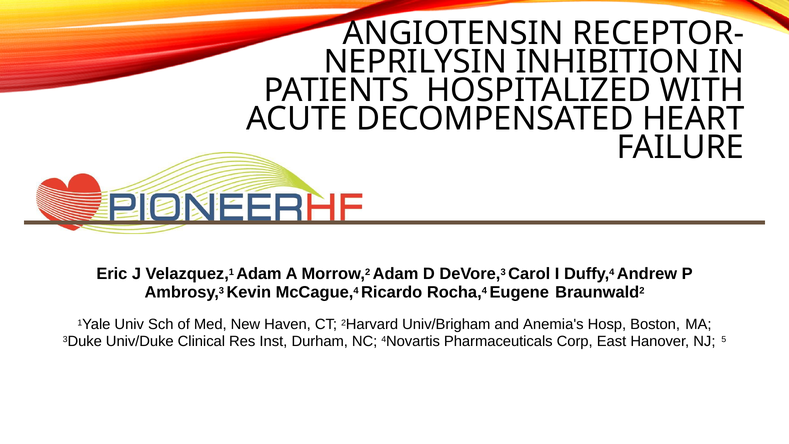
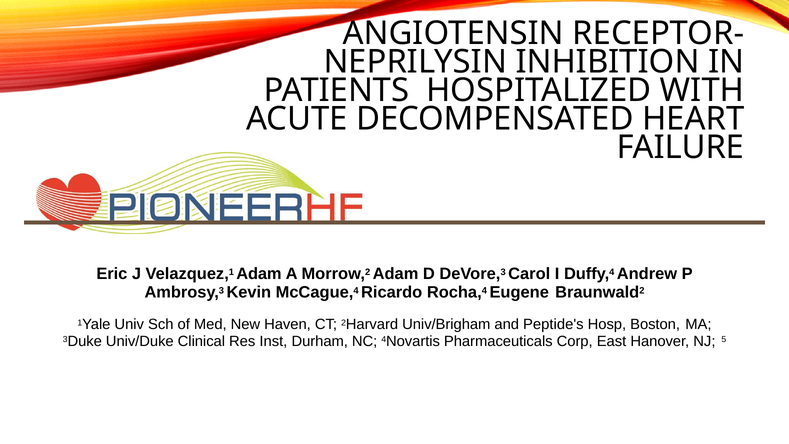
Anemia's: Anemia's -> Peptide's
